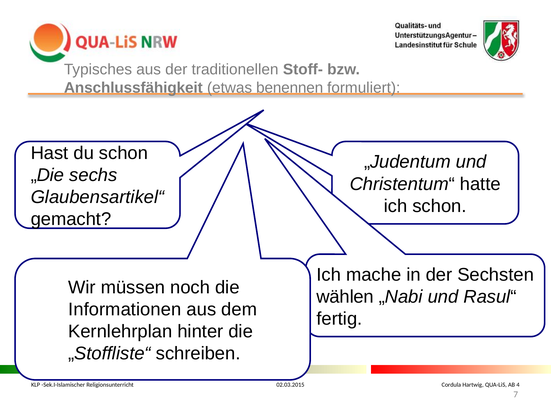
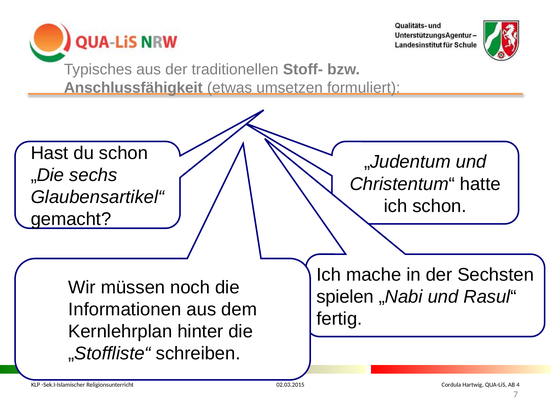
benennen: benennen -> umsetzen
wählen: wählen -> spielen
